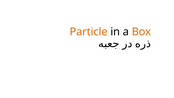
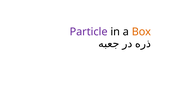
Particle colour: orange -> purple
